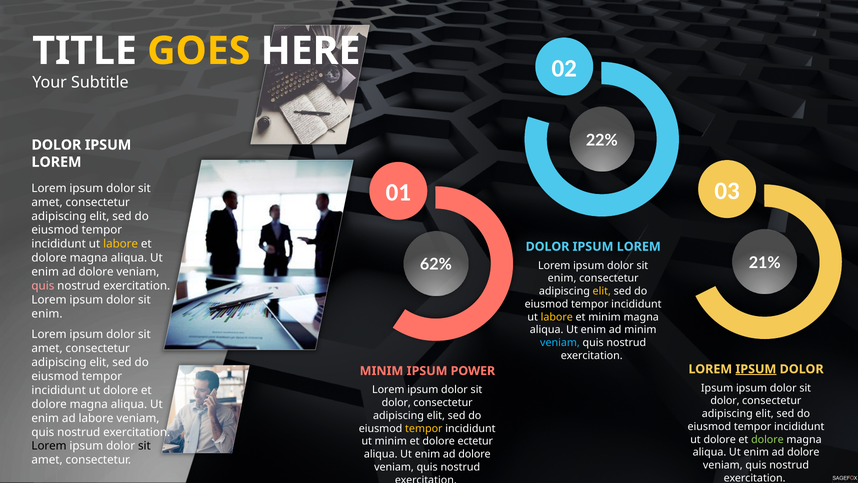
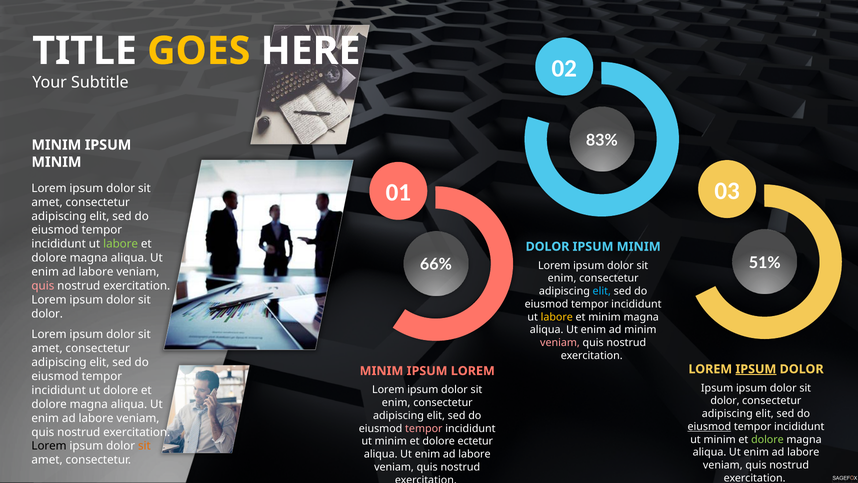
22%: 22% -> 83%
DOLOR at (56, 145): DOLOR -> MINIM
LOREM at (56, 162): LOREM -> MINIM
labore at (121, 244) colour: yellow -> light green
LOREM at (639, 246): LOREM -> MINIM
21%: 21% -> 51%
62%: 62% -> 66%
dolore at (96, 272): dolore -> labore
elit at (602, 291) colour: yellow -> light blue
enim at (47, 314): enim -> dolor
veniam at (560, 342) colour: light blue -> pink
IPSUM POWER: POWER -> LOREM
dolor at (396, 402): dolor -> enim
eiusmod at (709, 426) underline: none -> present
tempor at (424, 428) colour: yellow -> pink
dolore at (720, 439): dolore -> minim
sit at (144, 446) colour: black -> orange
dolore at (803, 452): dolore -> labore
dolore at (474, 454): dolore -> labore
